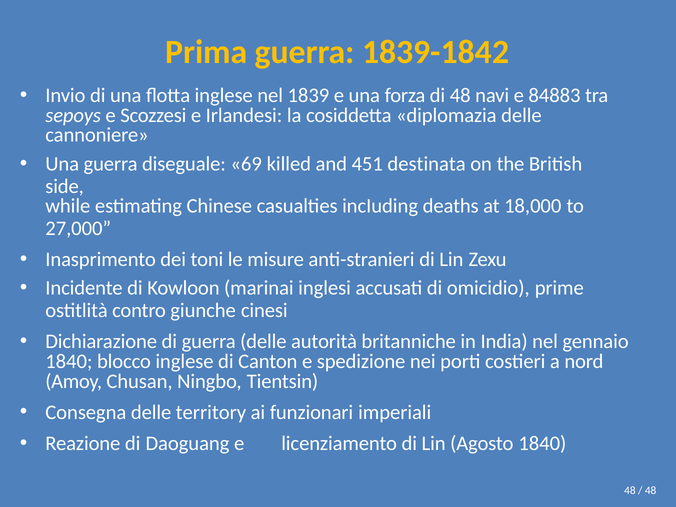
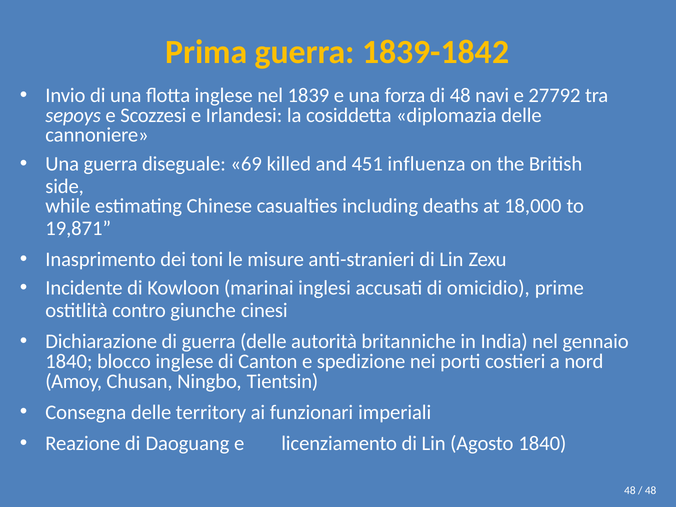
84883: 84883 -> 27792
destinata: destinata -> influenza
27,000: 27,000 -> 19,871
